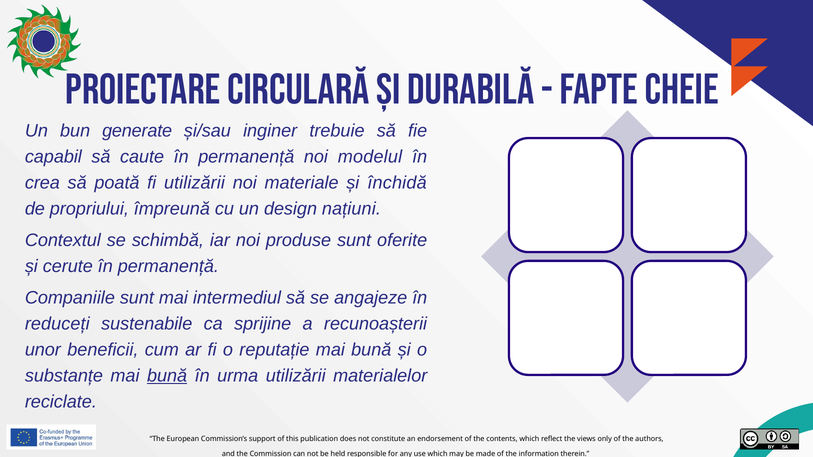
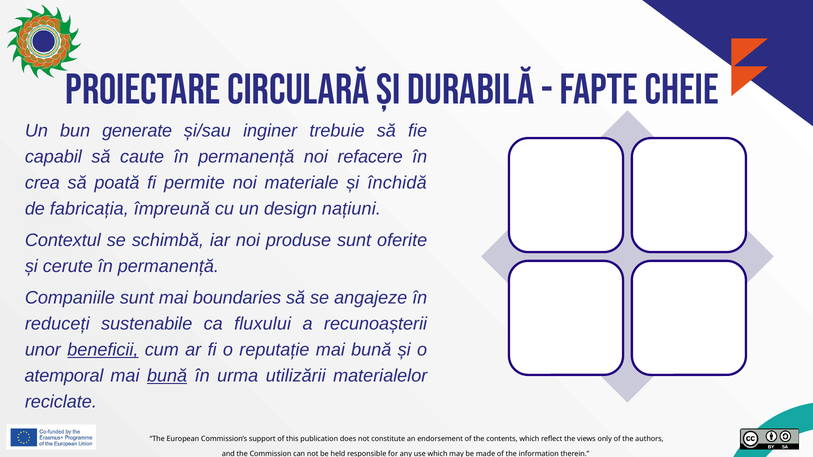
modelul: modelul -> refacere
fi utilizării: utilizării -> permite
propriului: propriului -> fabricația
intermediul: intermediul -> boundaries
sprijine: sprijine -> fluxului
beneficii underline: none -> present
substanțe: substanțe -> atemporal
